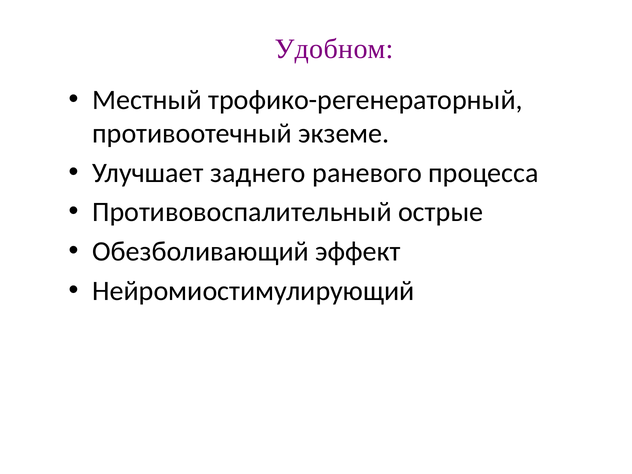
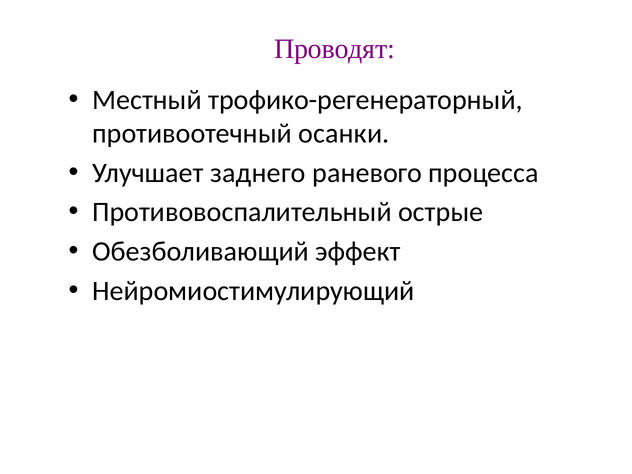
Удобном: Удобном -> Проводят
экземе: экземе -> осанки
